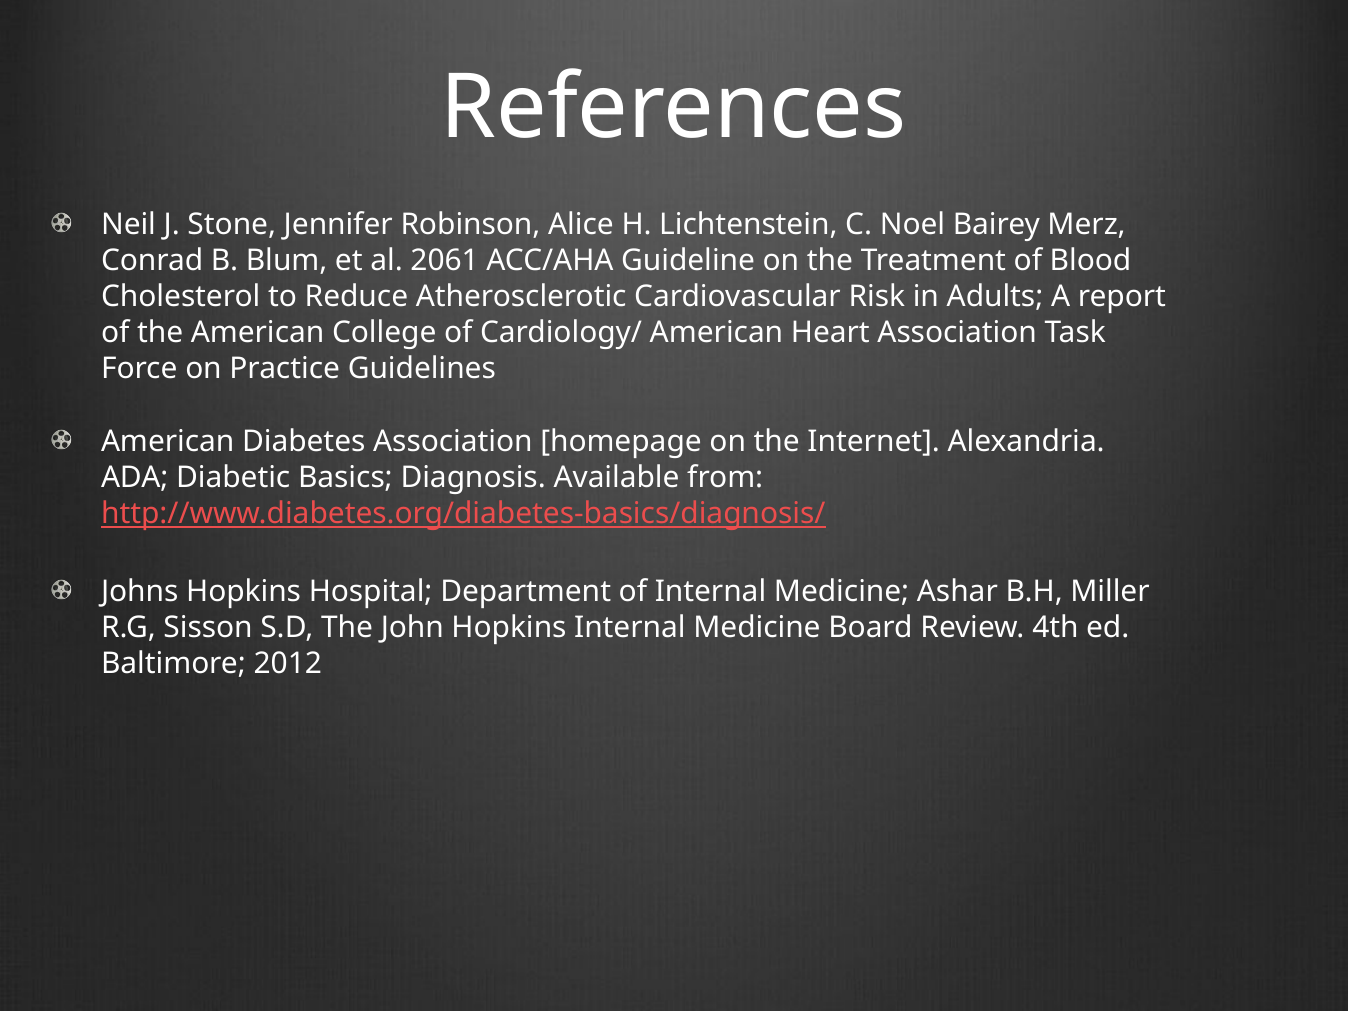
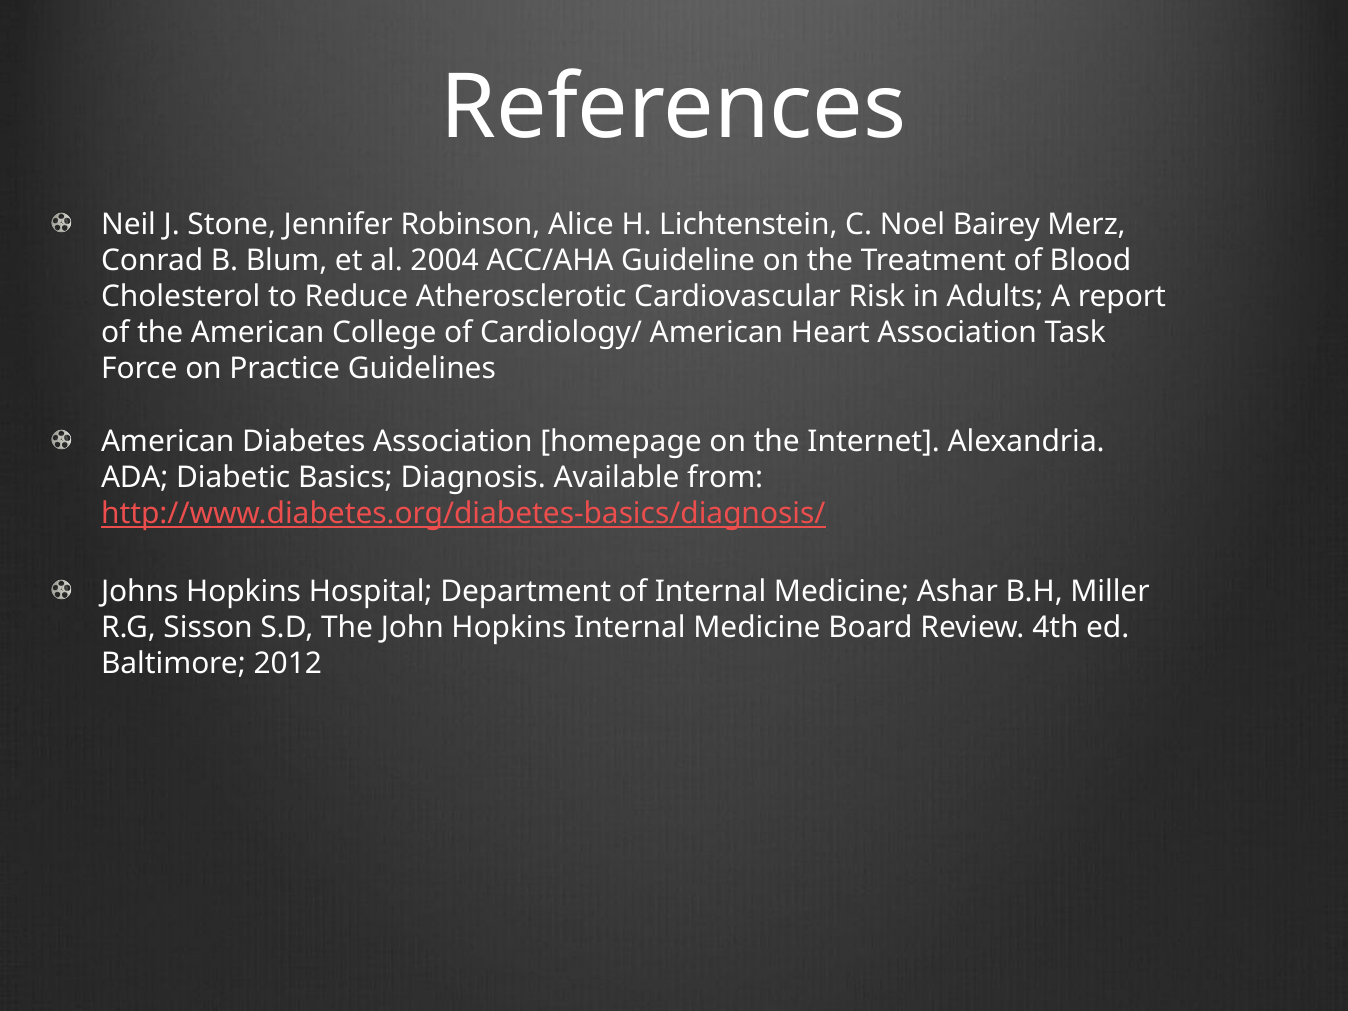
2061: 2061 -> 2004
